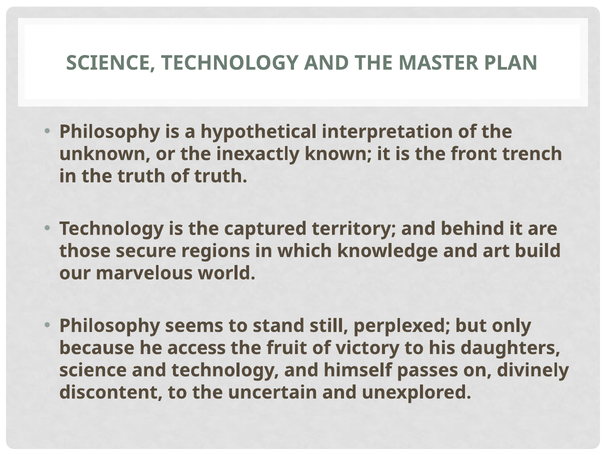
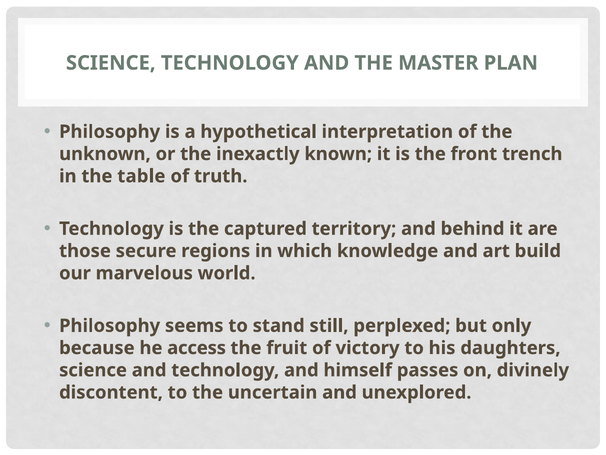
the truth: truth -> table
